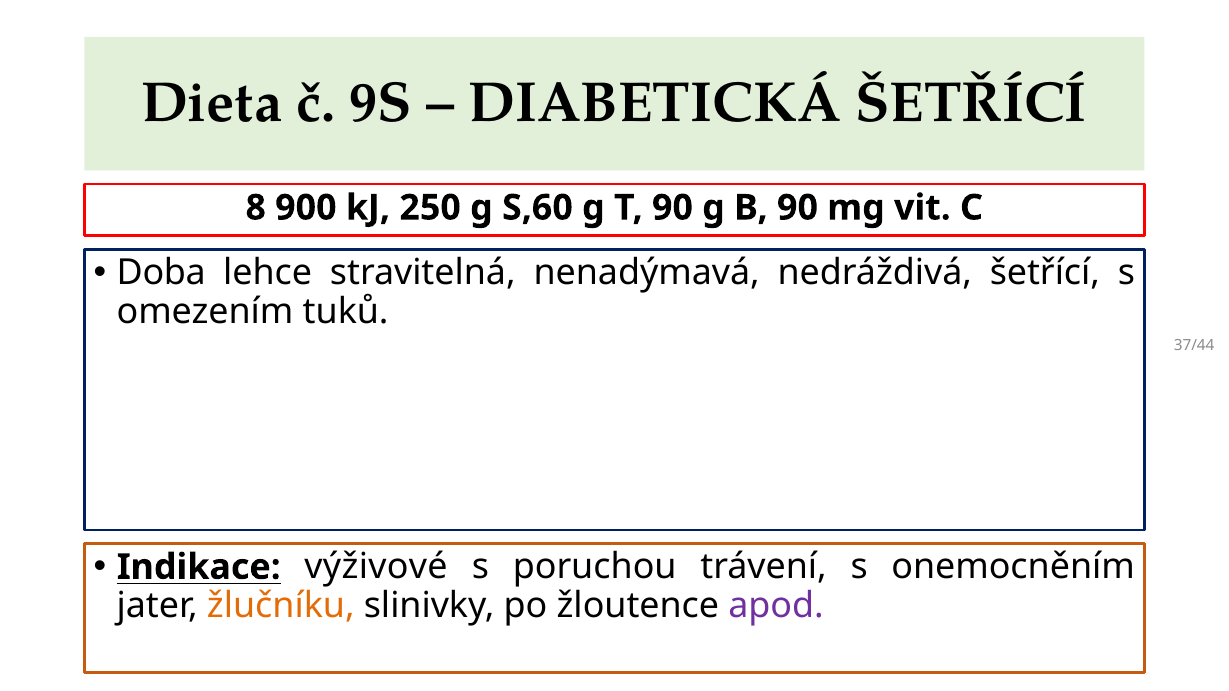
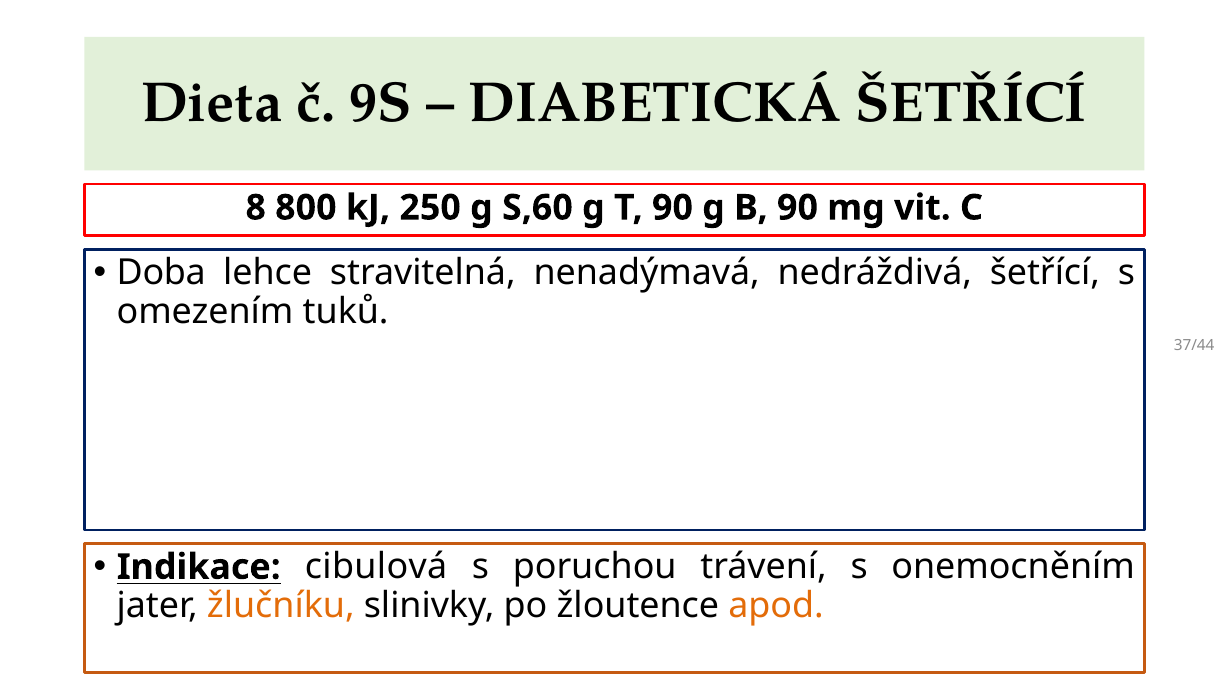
900: 900 -> 800
výživové: výživové -> cibulová
apod colour: purple -> orange
